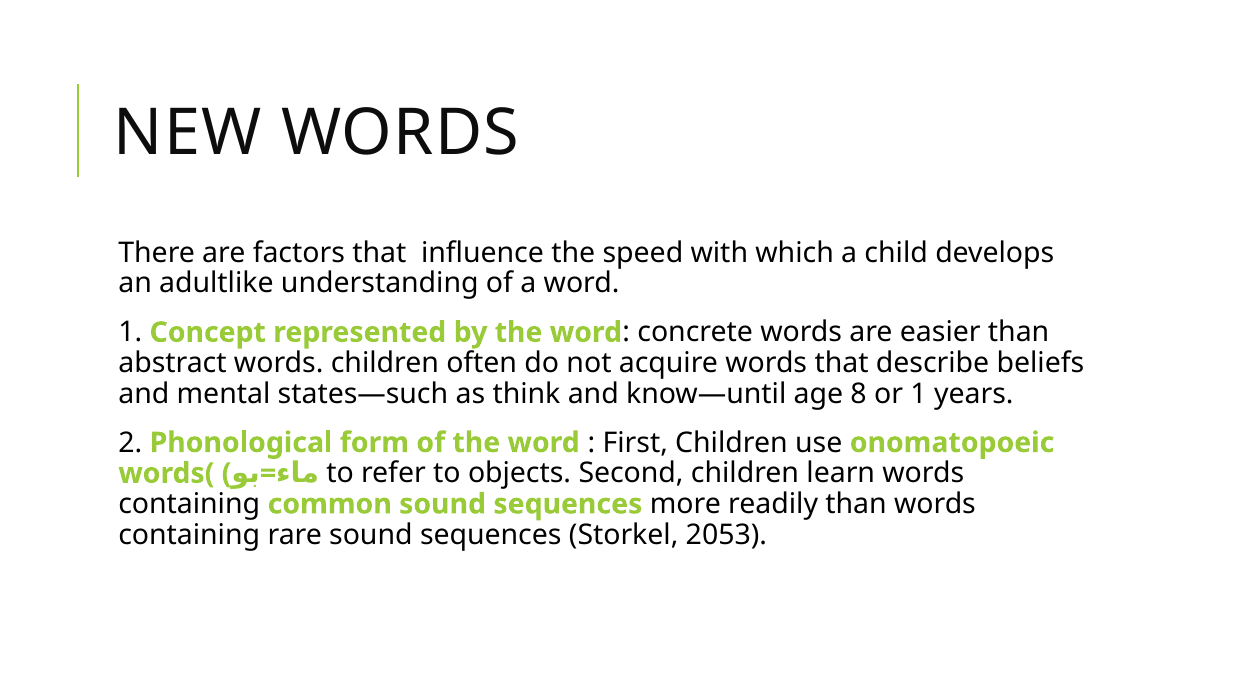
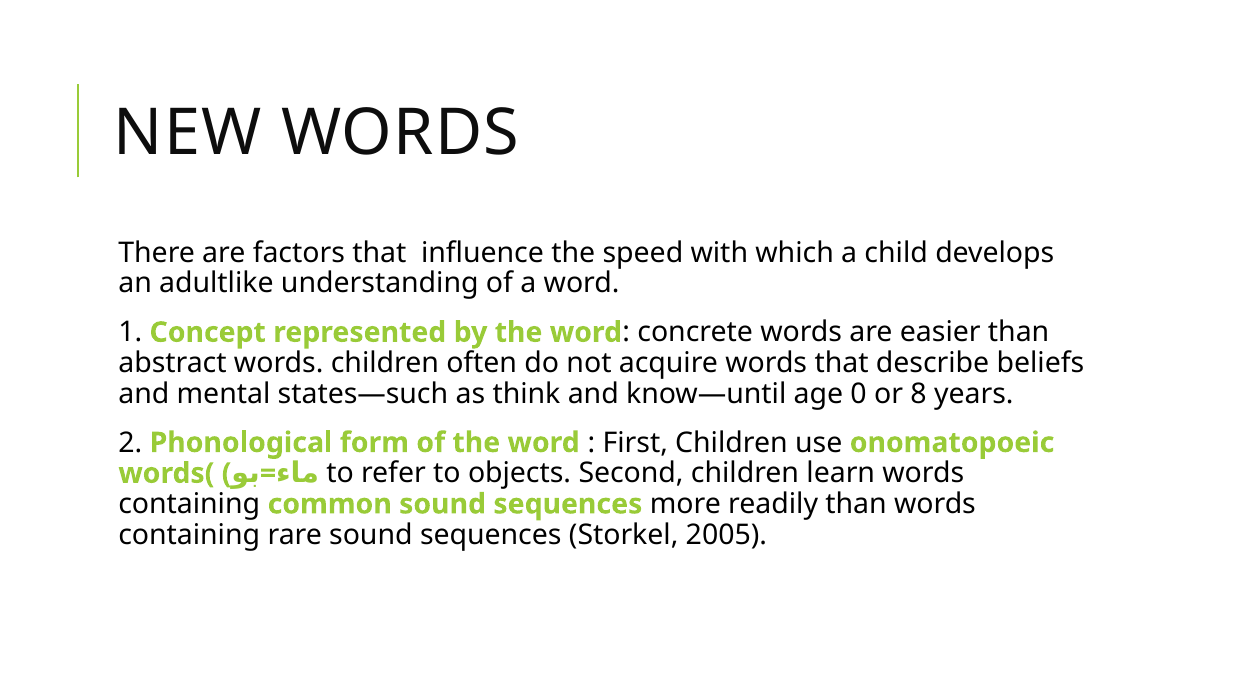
8: 8 -> 0
or 1: 1 -> 8
2053: 2053 -> 2005
